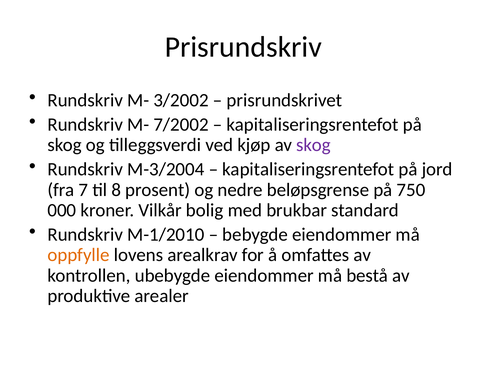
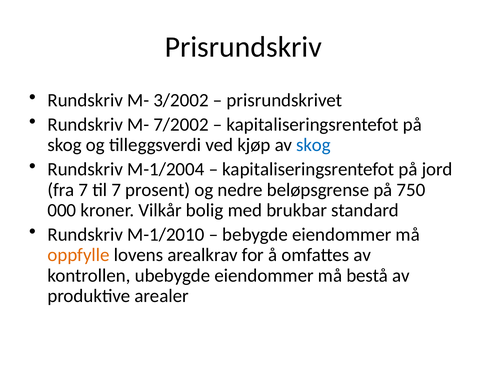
skog at (313, 145) colour: purple -> blue
M-3/2004: M-3/2004 -> M-1/2004
til 8: 8 -> 7
